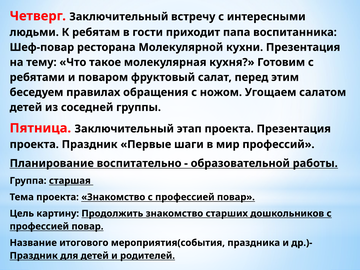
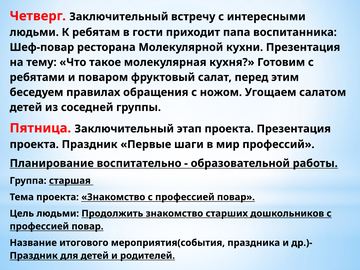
Цель картину: картину -> людьми
